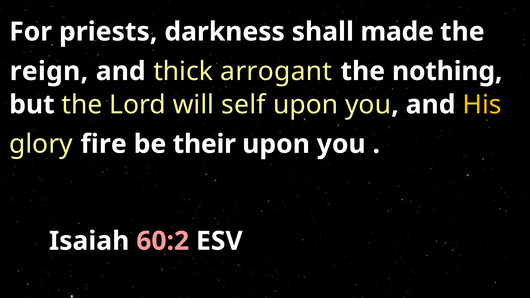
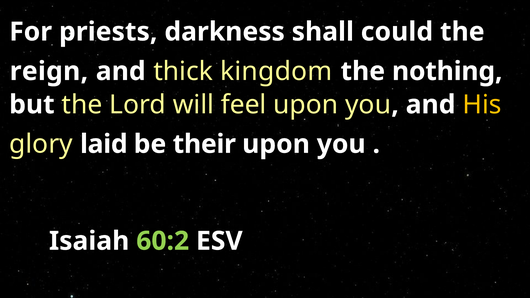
made: made -> could
arrogant: arrogant -> kingdom
self: self -> feel
fire: fire -> laid
60:2 colour: pink -> light green
